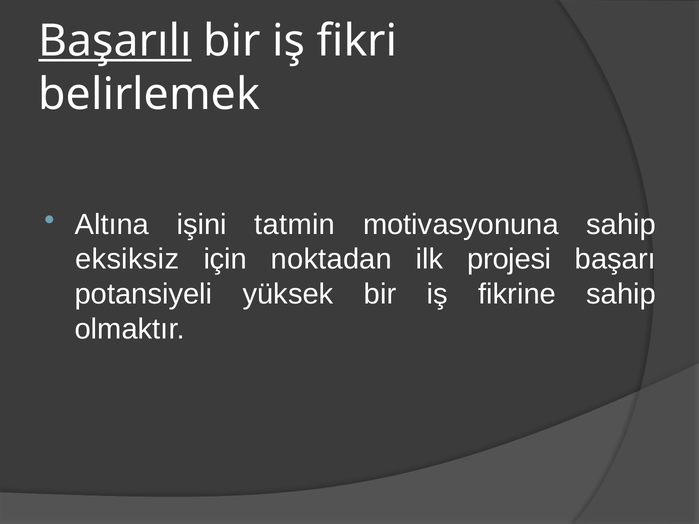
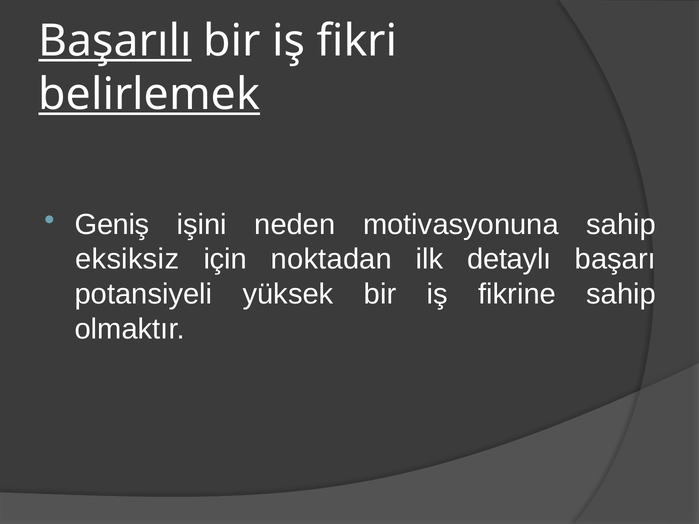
belirlemek underline: none -> present
Altına: Altına -> Geniş
tatmin: tatmin -> neden
projesi: projesi -> detaylı
